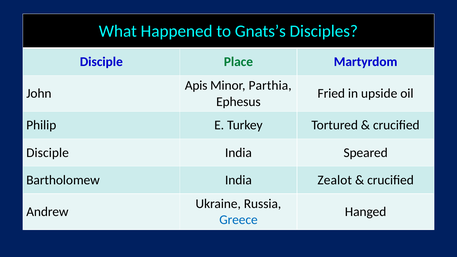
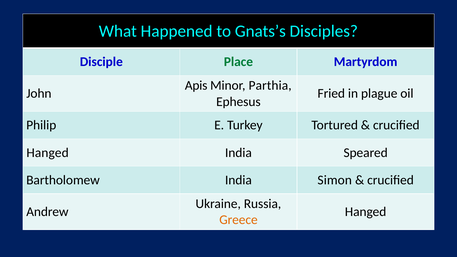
upside: upside -> plague
Disciple at (48, 153): Disciple -> Hanged
Zealot: Zealot -> Simon
Greece colour: blue -> orange
